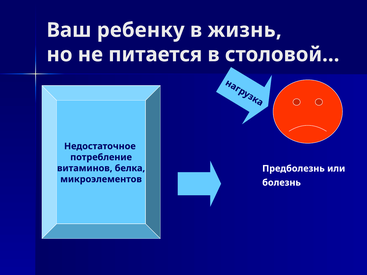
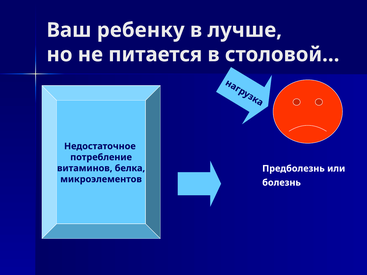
жизнь: жизнь -> лучше
